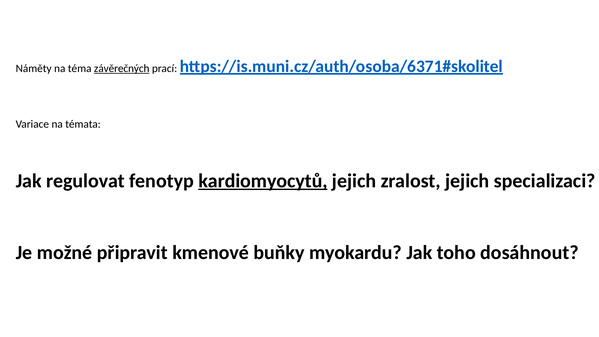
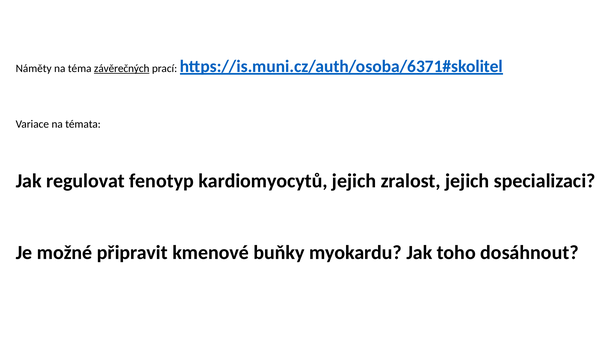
kardiomyocytů underline: present -> none
